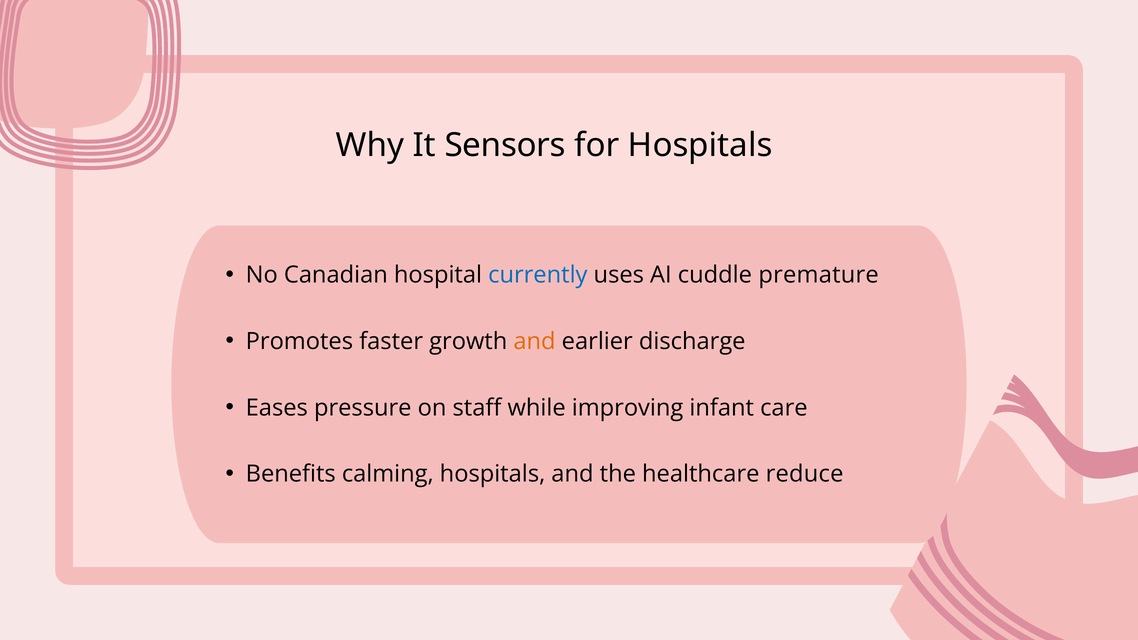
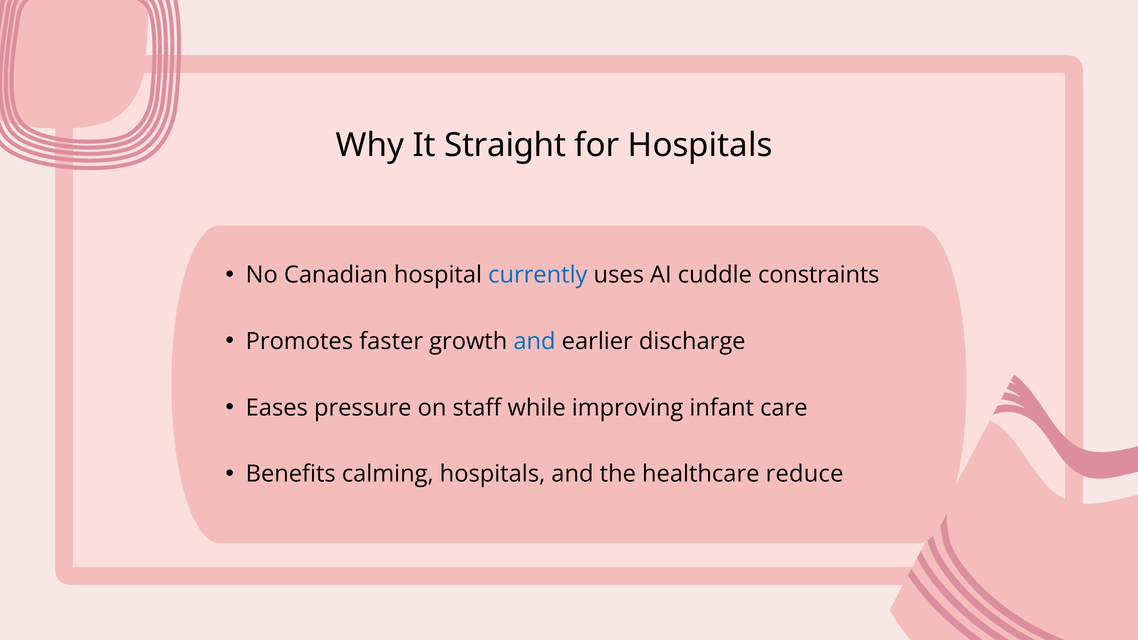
Sensors: Sensors -> Straight
premature: premature -> constraints
and at (535, 342) colour: orange -> blue
